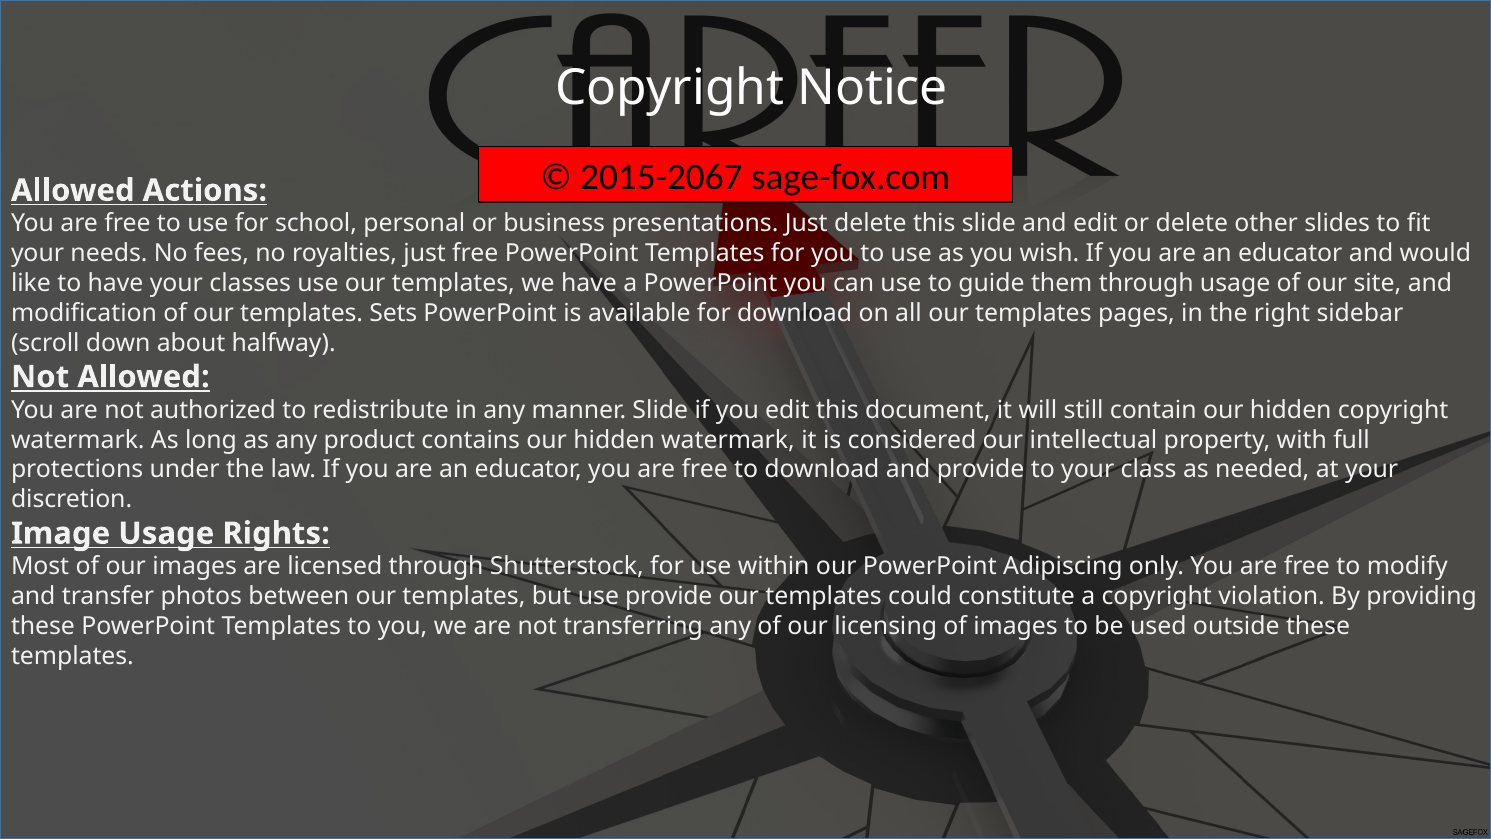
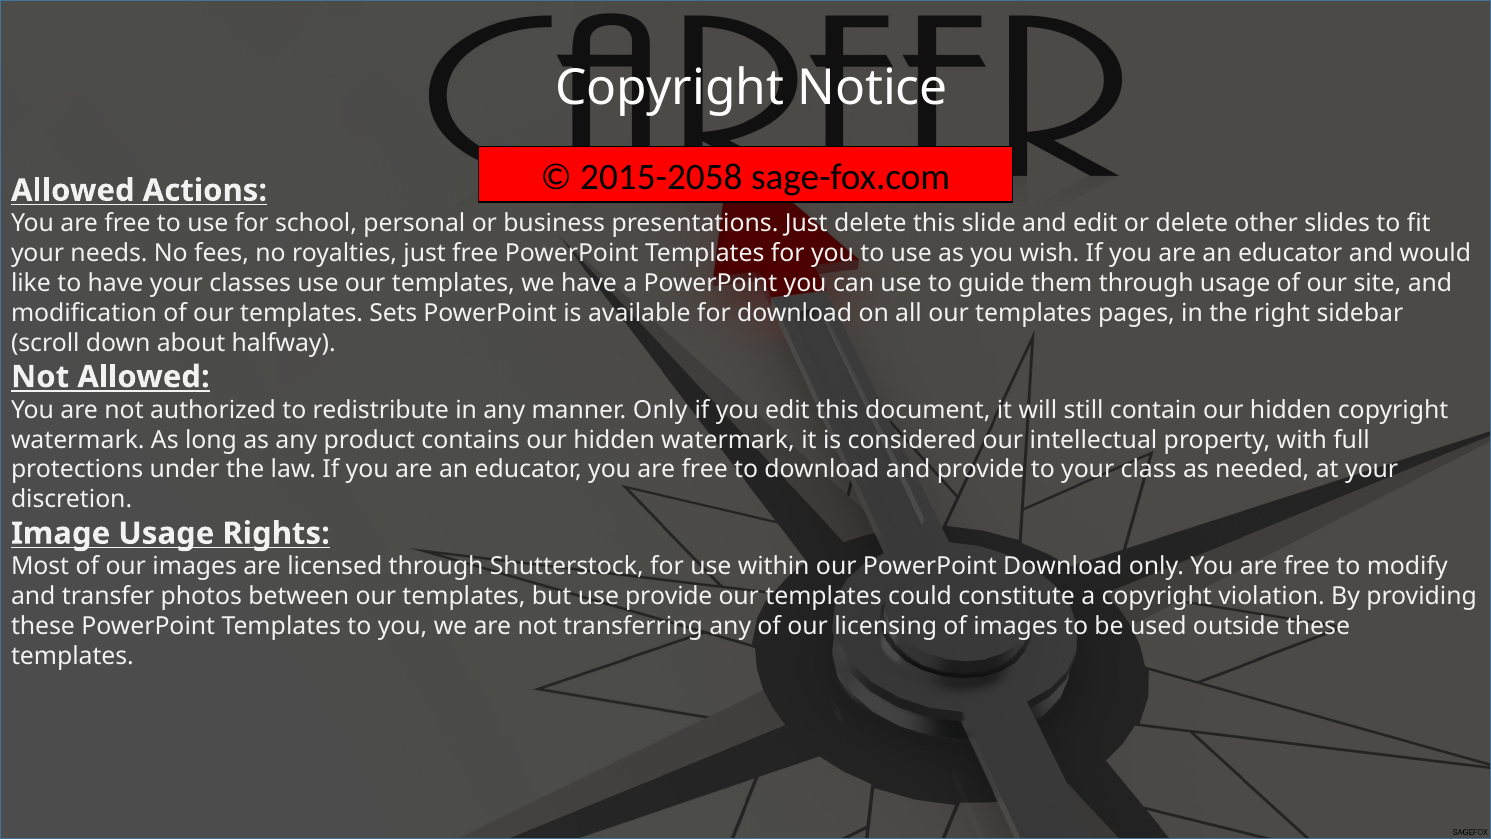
2015-2067: 2015-2067 -> 2015-2058
manner Slide: Slide -> Only
PowerPoint Adipiscing: Adipiscing -> Download
